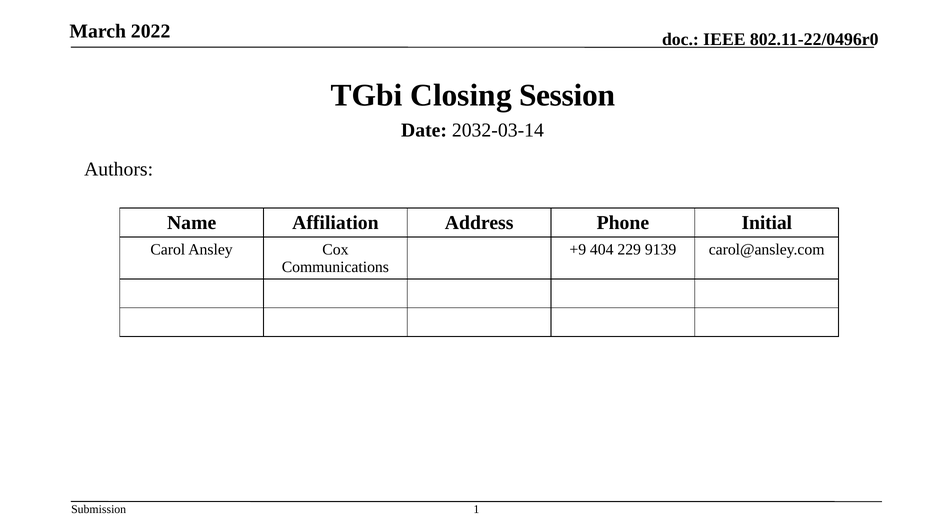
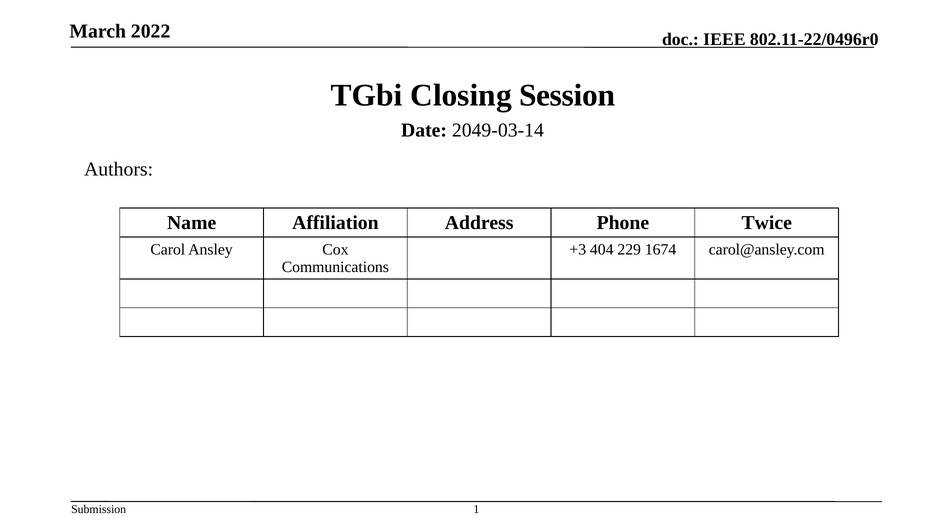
2032-03-14: 2032-03-14 -> 2049-03-14
Initial: Initial -> Twice
+9: +9 -> +3
9139: 9139 -> 1674
